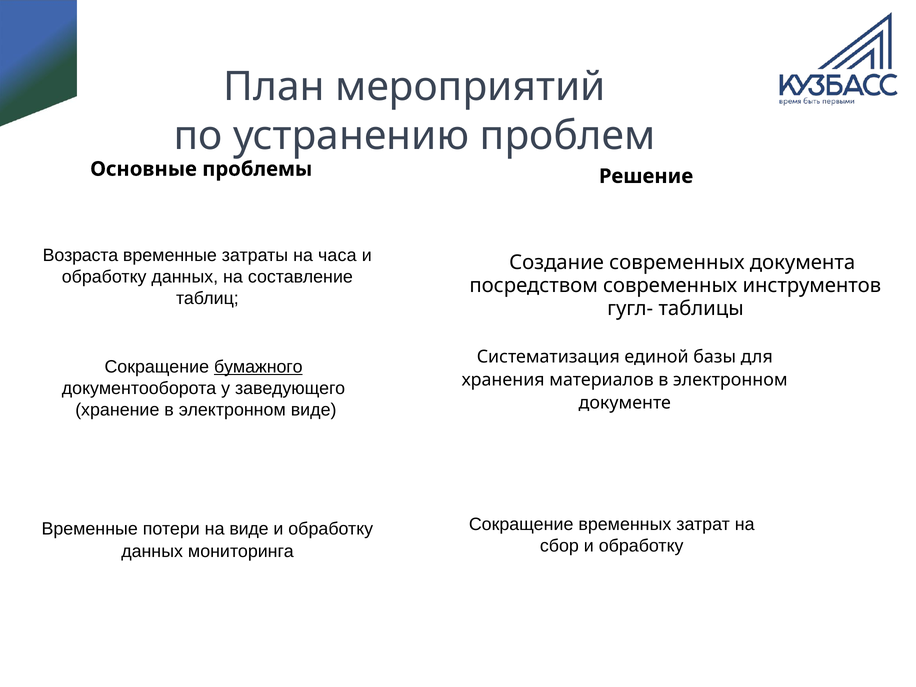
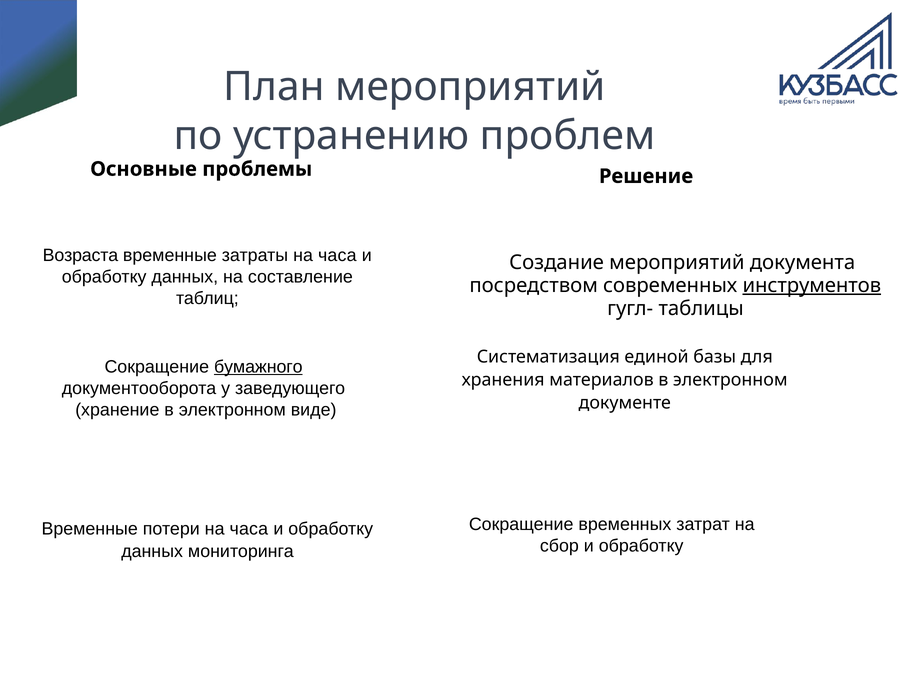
Создание современных: современных -> мероприятий
инструментов underline: none -> present
потери на виде: виде -> часа
